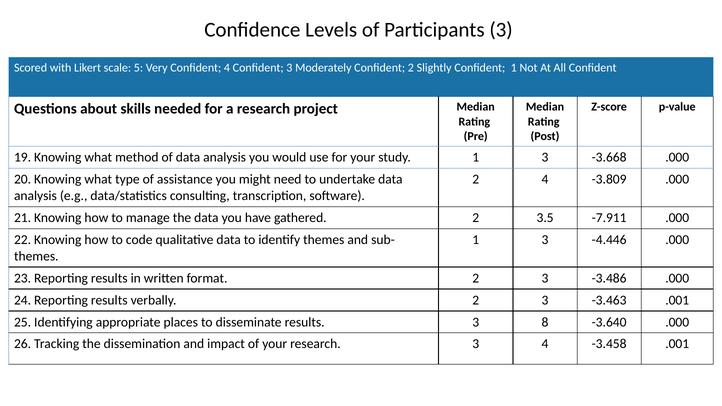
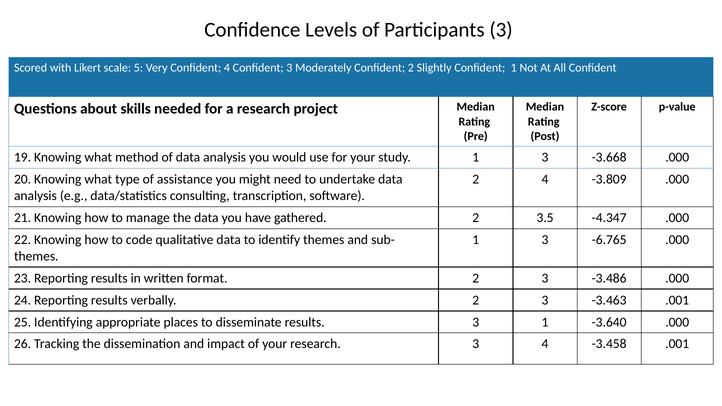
-7.911: -7.911 -> -4.347
-4.446: -4.446 -> -6.765
3 8: 8 -> 1
